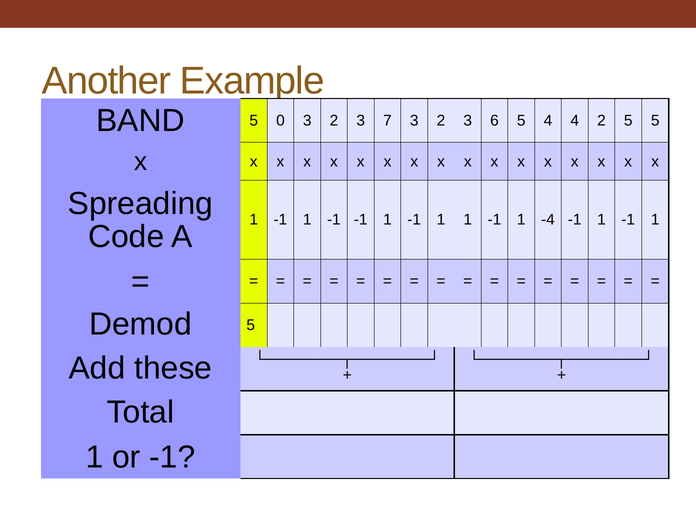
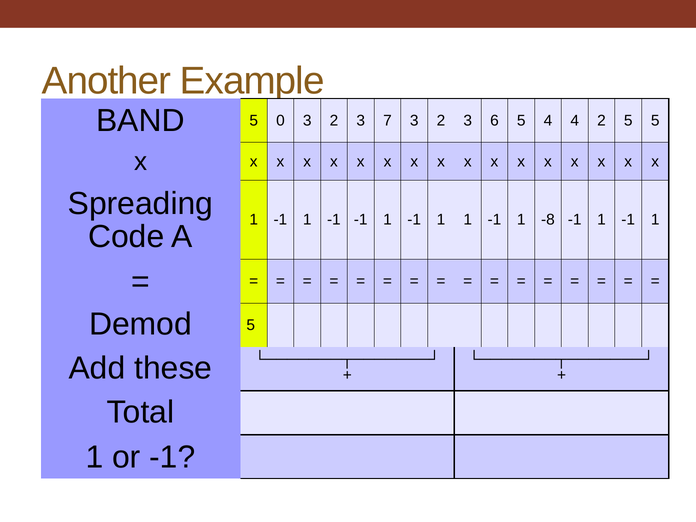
-4: -4 -> -8
